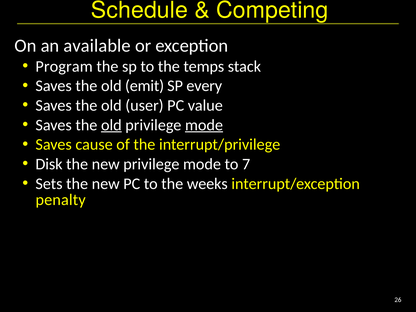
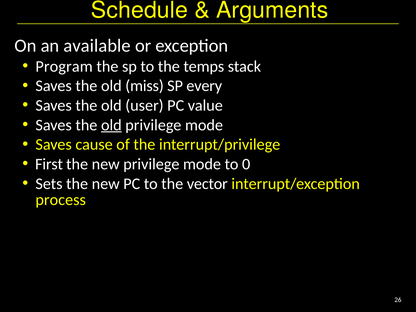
Competing: Competing -> Arguments
emit: emit -> miss
mode at (204, 125) underline: present -> none
Disk: Disk -> First
7: 7 -> 0
weeks: weeks -> vector
penalty: penalty -> process
